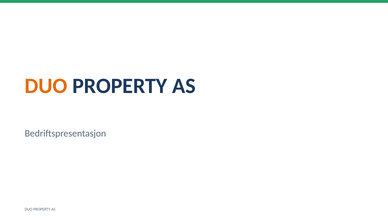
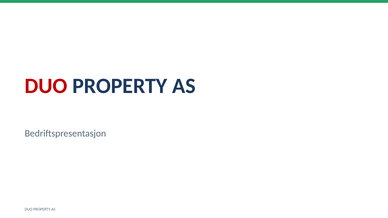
DUO at (46, 86) colour: orange -> red
